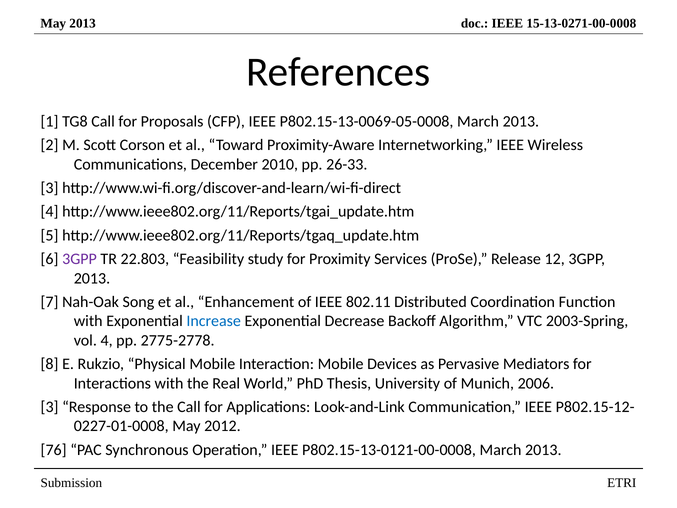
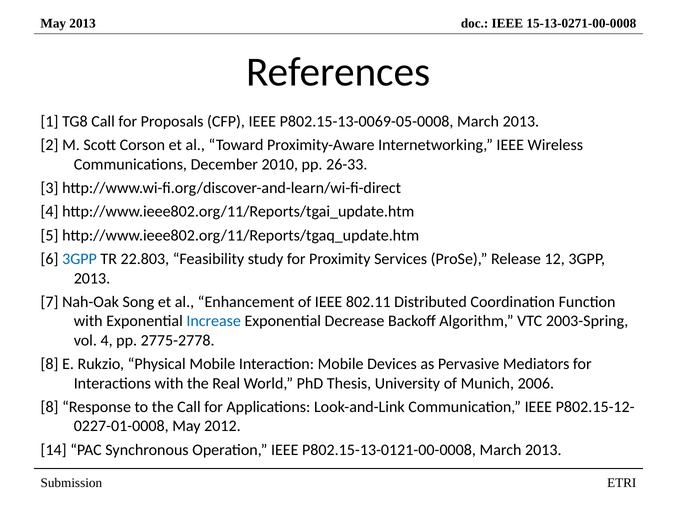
3GPP at (80, 259) colour: purple -> blue
3 at (50, 407): 3 -> 8
76: 76 -> 14
